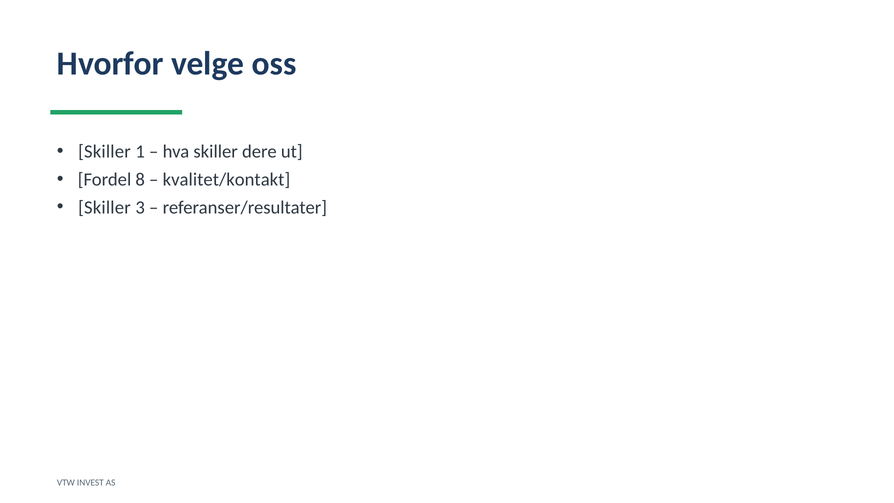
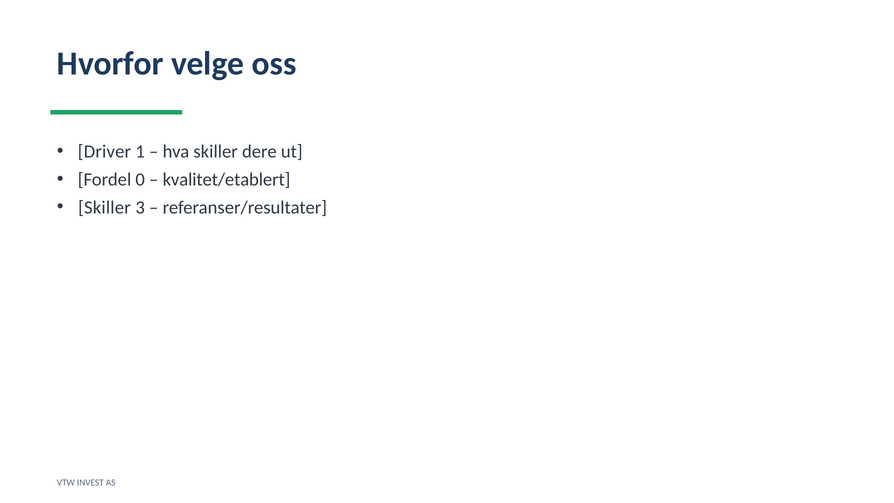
Skiller at (104, 151): Skiller -> Driver
8: 8 -> 0
kvalitet/kontakt: kvalitet/kontakt -> kvalitet/etablert
